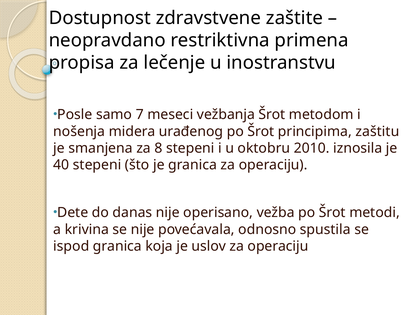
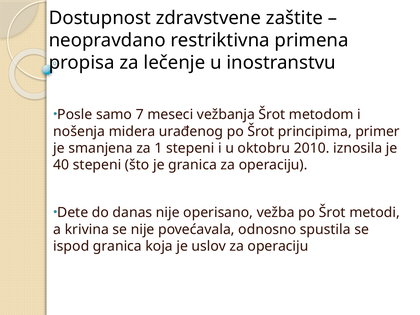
zaštitu: zaštitu -> primer
8: 8 -> 1
